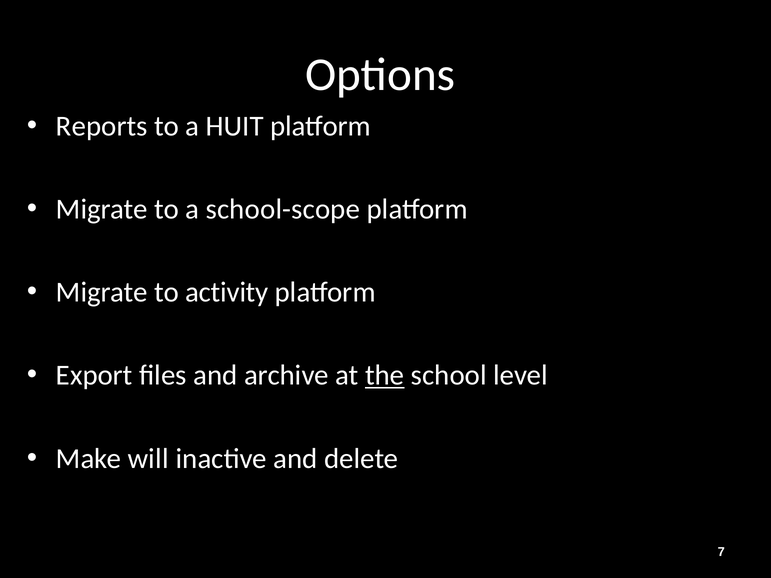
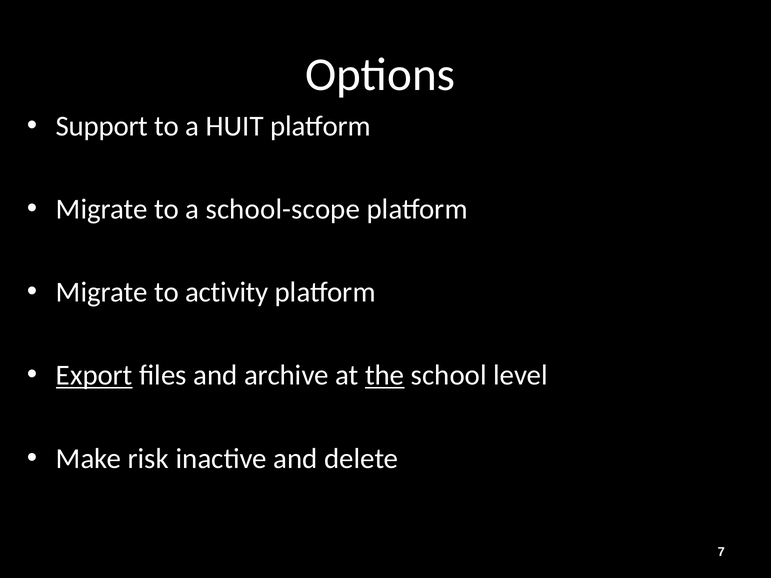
Reports: Reports -> Support
Export underline: none -> present
will: will -> risk
